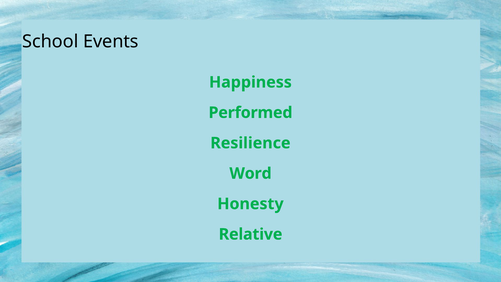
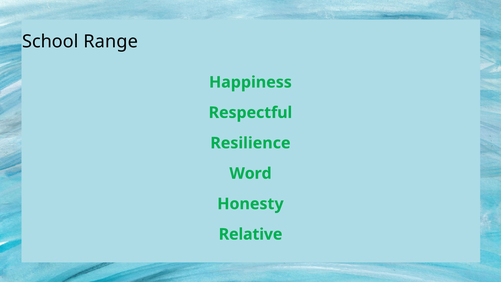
Events: Events -> Range
Performed: Performed -> Respectful
